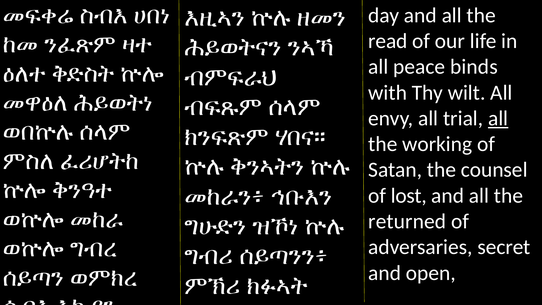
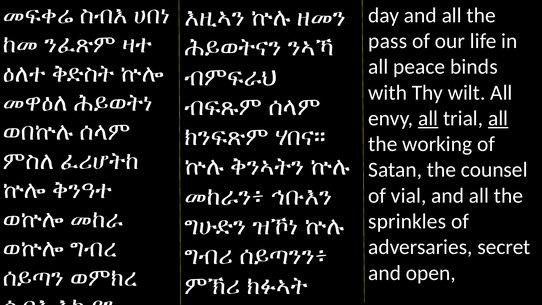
read: read -> pass
all at (428, 118) underline: none -> present
lost: lost -> vial
returned: returned -> sprinkles
